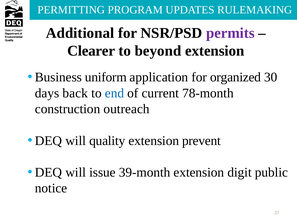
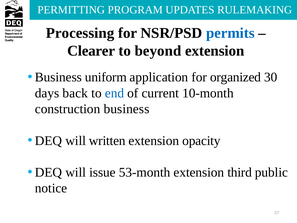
Additional: Additional -> Processing
permits colour: purple -> blue
78-month: 78-month -> 10-month
construction outreach: outreach -> business
quality: quality -> written
prevent: prevent -> opacity
39-month: 39-month -> 53-month
digit: digit -> third
